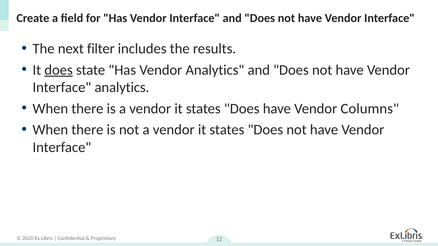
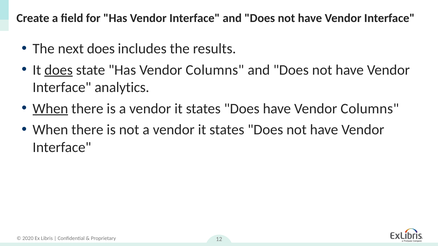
next filter: filter -> does
Has Vendor Analytics: Analytics -> Columns
When at (50, 109) underline: none -> present
